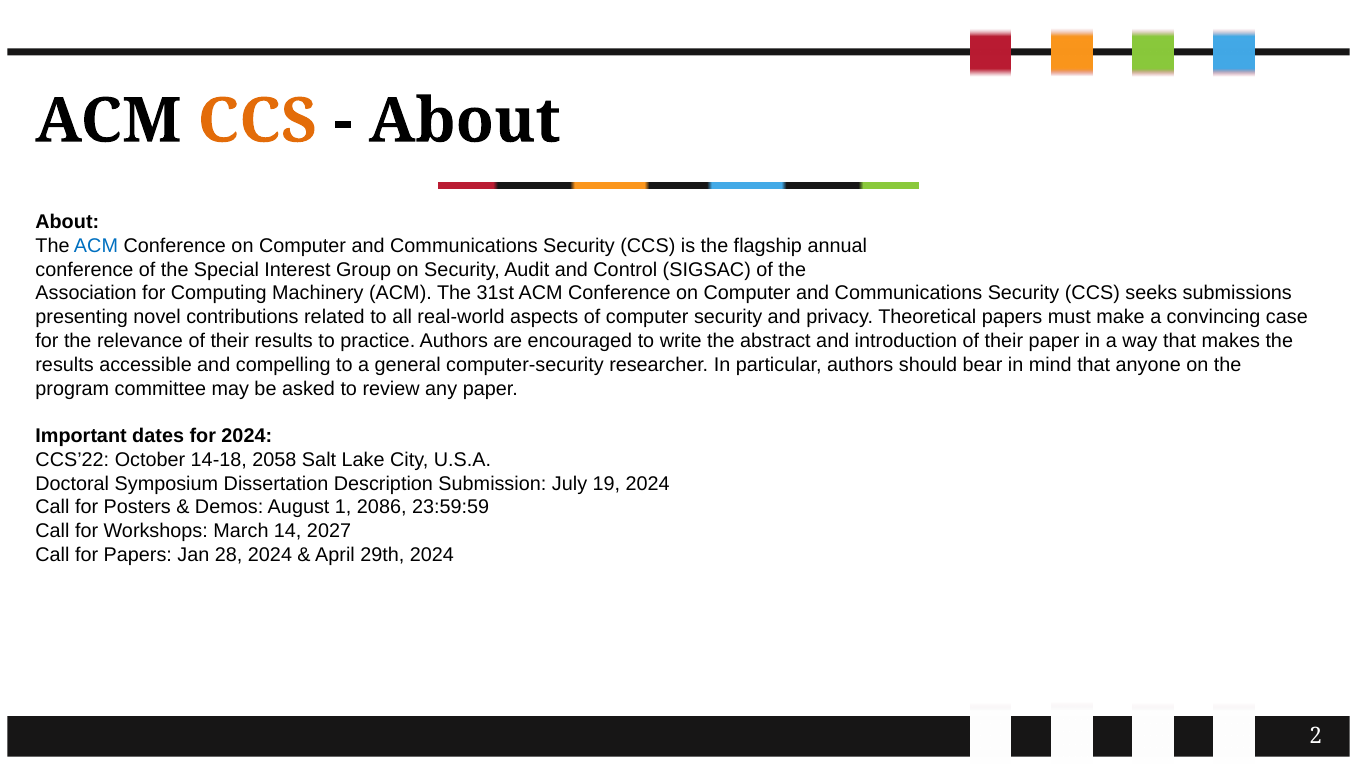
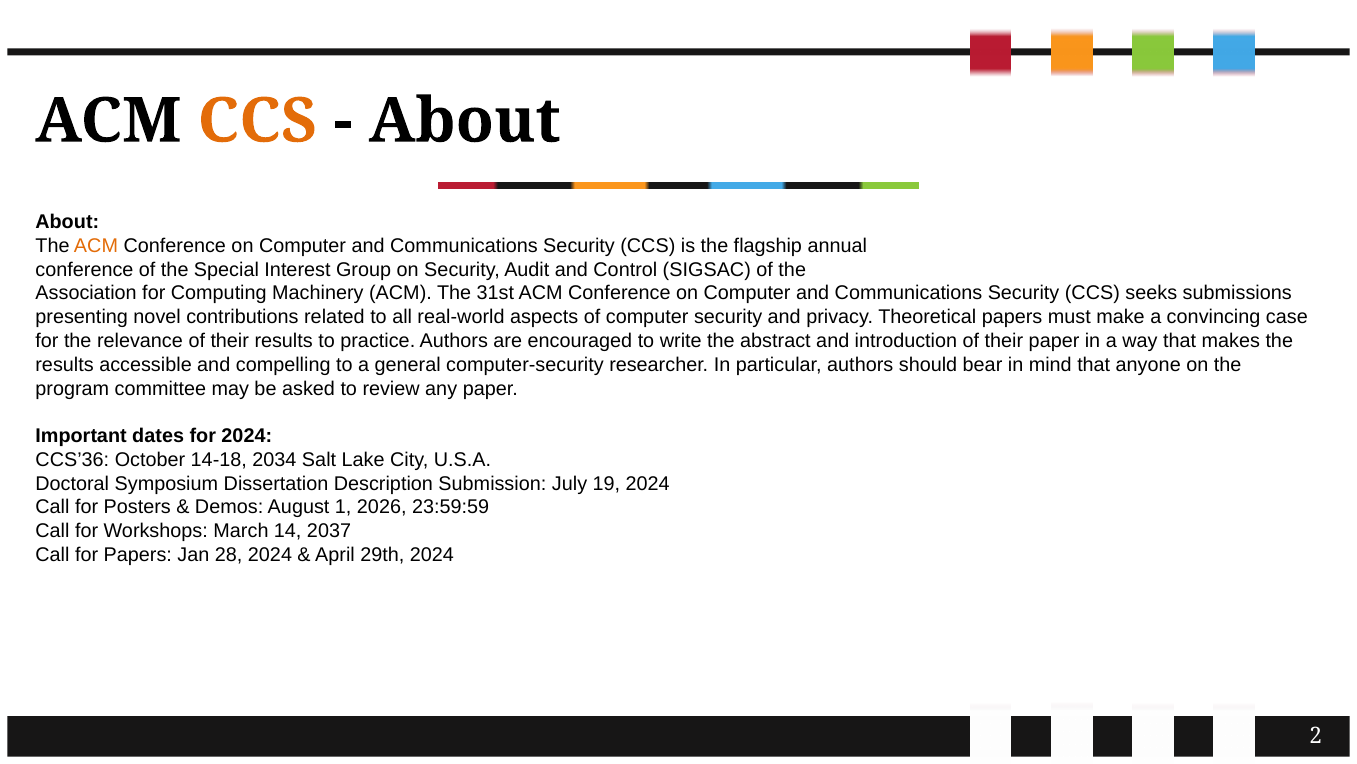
ACM at (96, 246) colour: blue -> orange
CCS’22: CCS’22 -> CCS’36
2058: 2058 -> 2034
2086: 2086 -> 2026
2027: 2027 -> 2037
